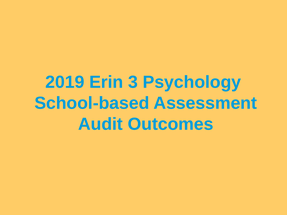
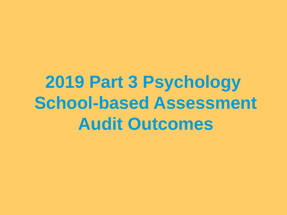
Erin: Erin -> Part
